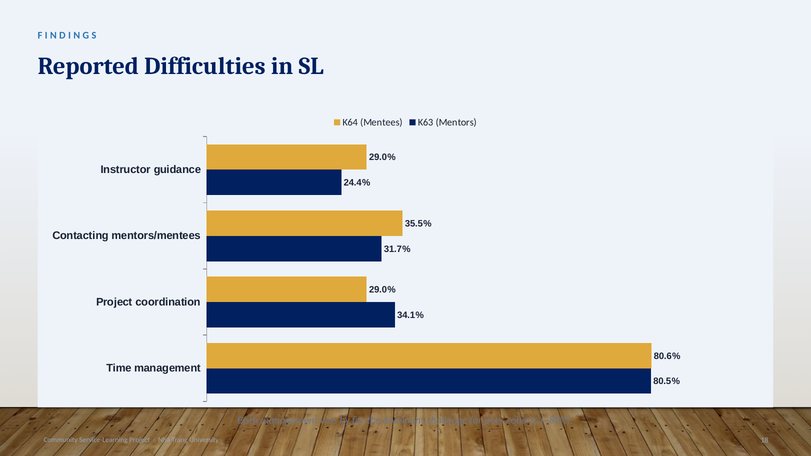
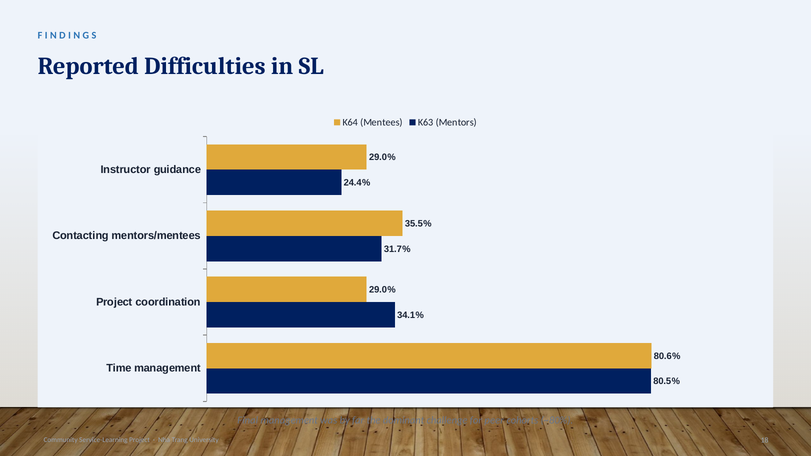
Both: Both -> Final
